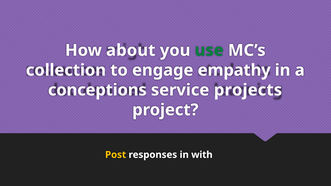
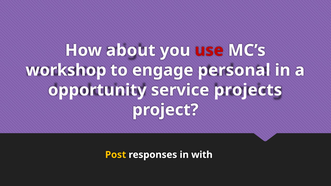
use colour: green -> red
collection: collection -> workshop
empathy: empathy -> personal
conceptions: conceptions -> opportunity
